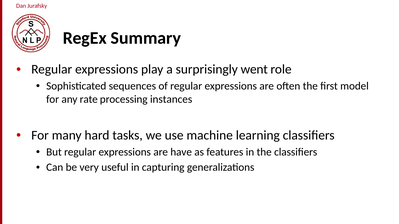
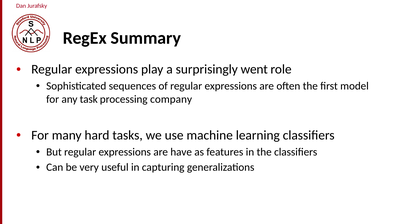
rate: rate -> task
instances: instances -> company
